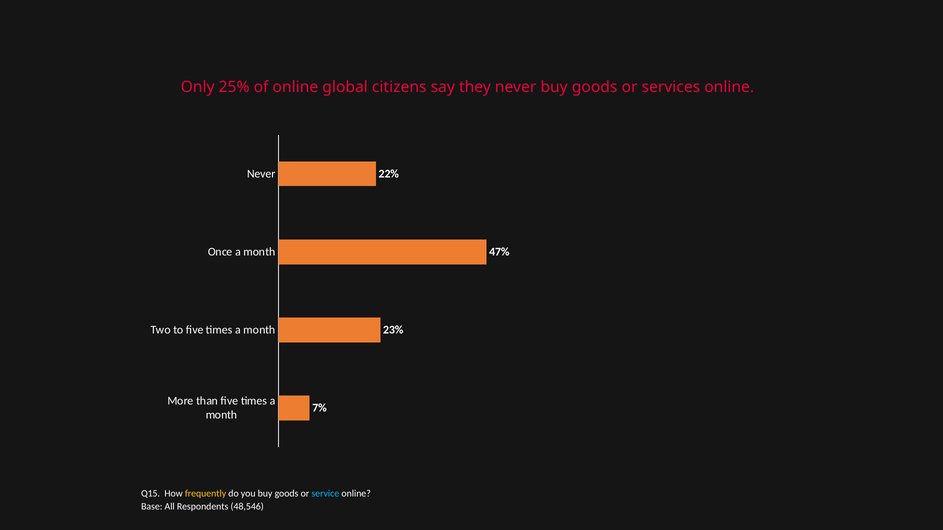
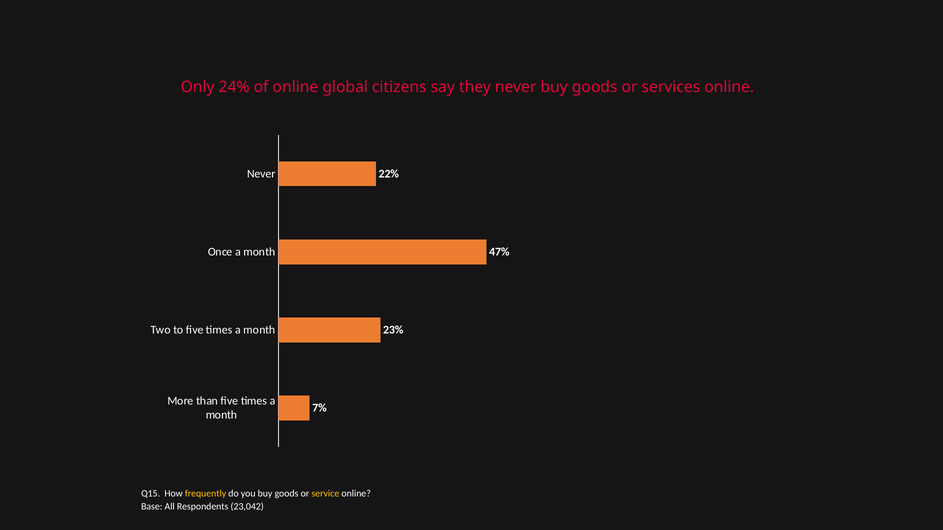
25%: 25% -> 24%
service colour: light blue -> yellow
48,546: 48,546 -> 23,042
